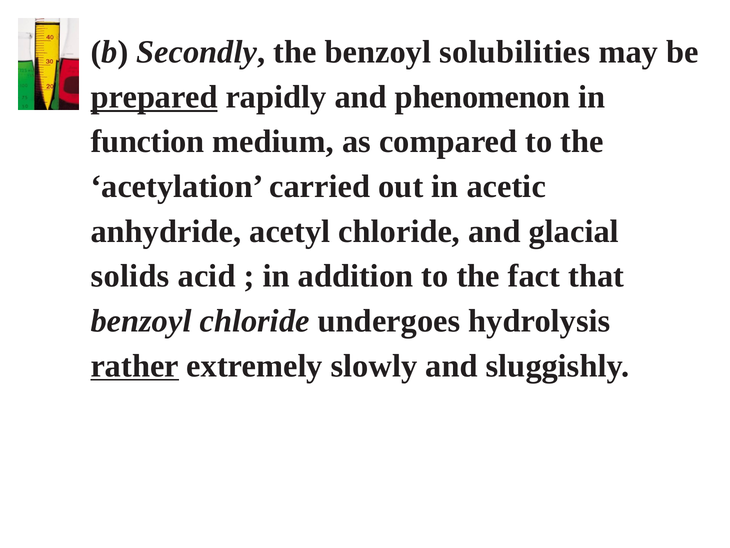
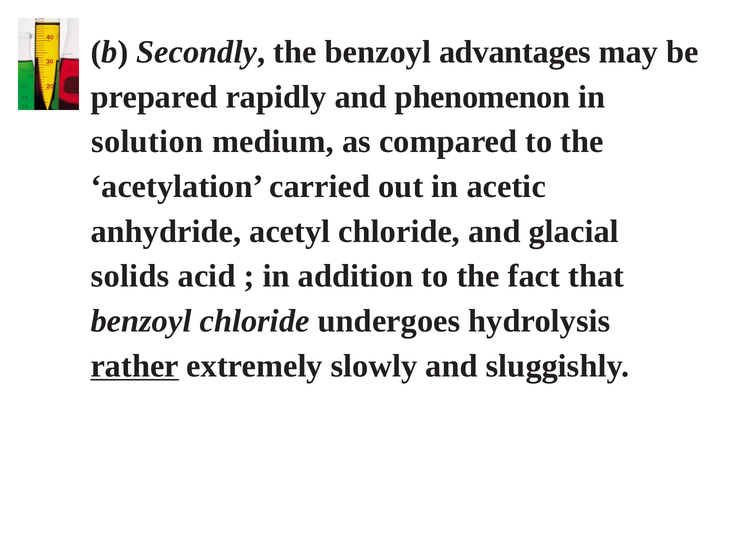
solubilities: solubilities -> advantages
prepared underline: present -> none
function: function -> solution
